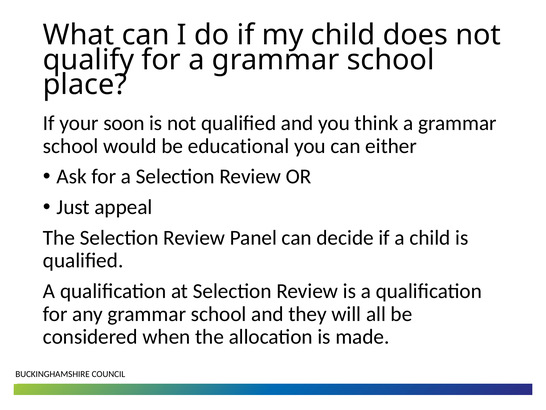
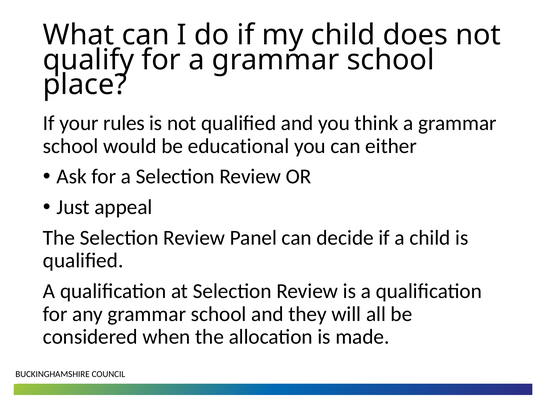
soon: soon -> rules
